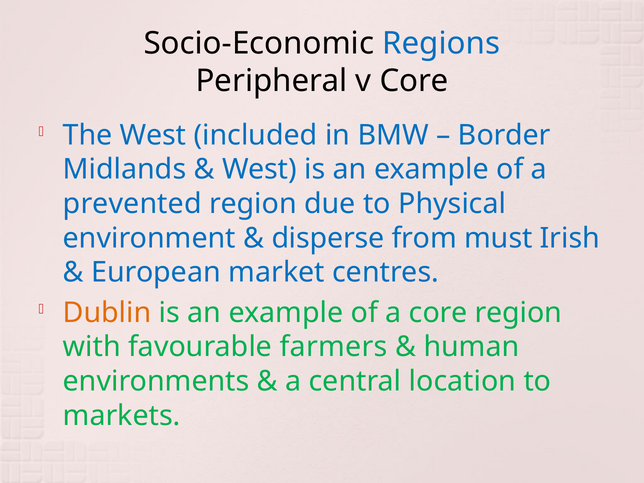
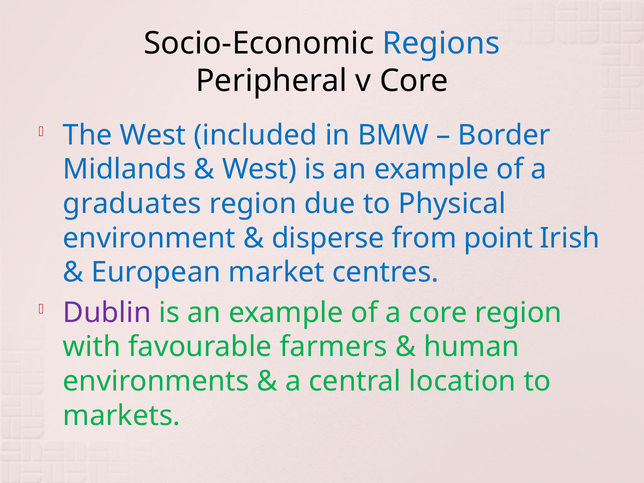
prevented: prevented -> graduates
must: must -> point
Dublin colour: orange -> purple
